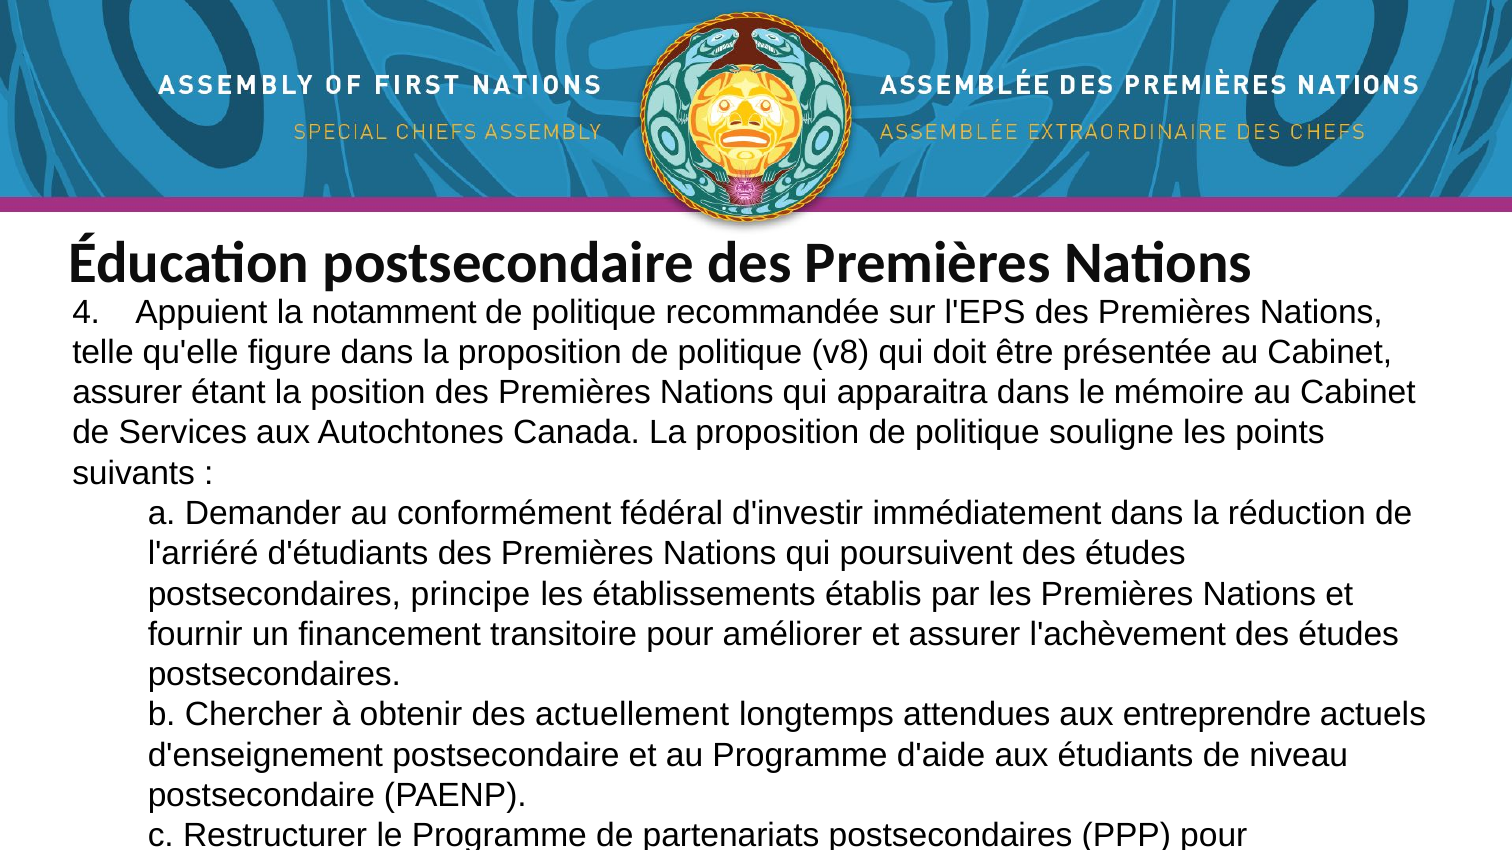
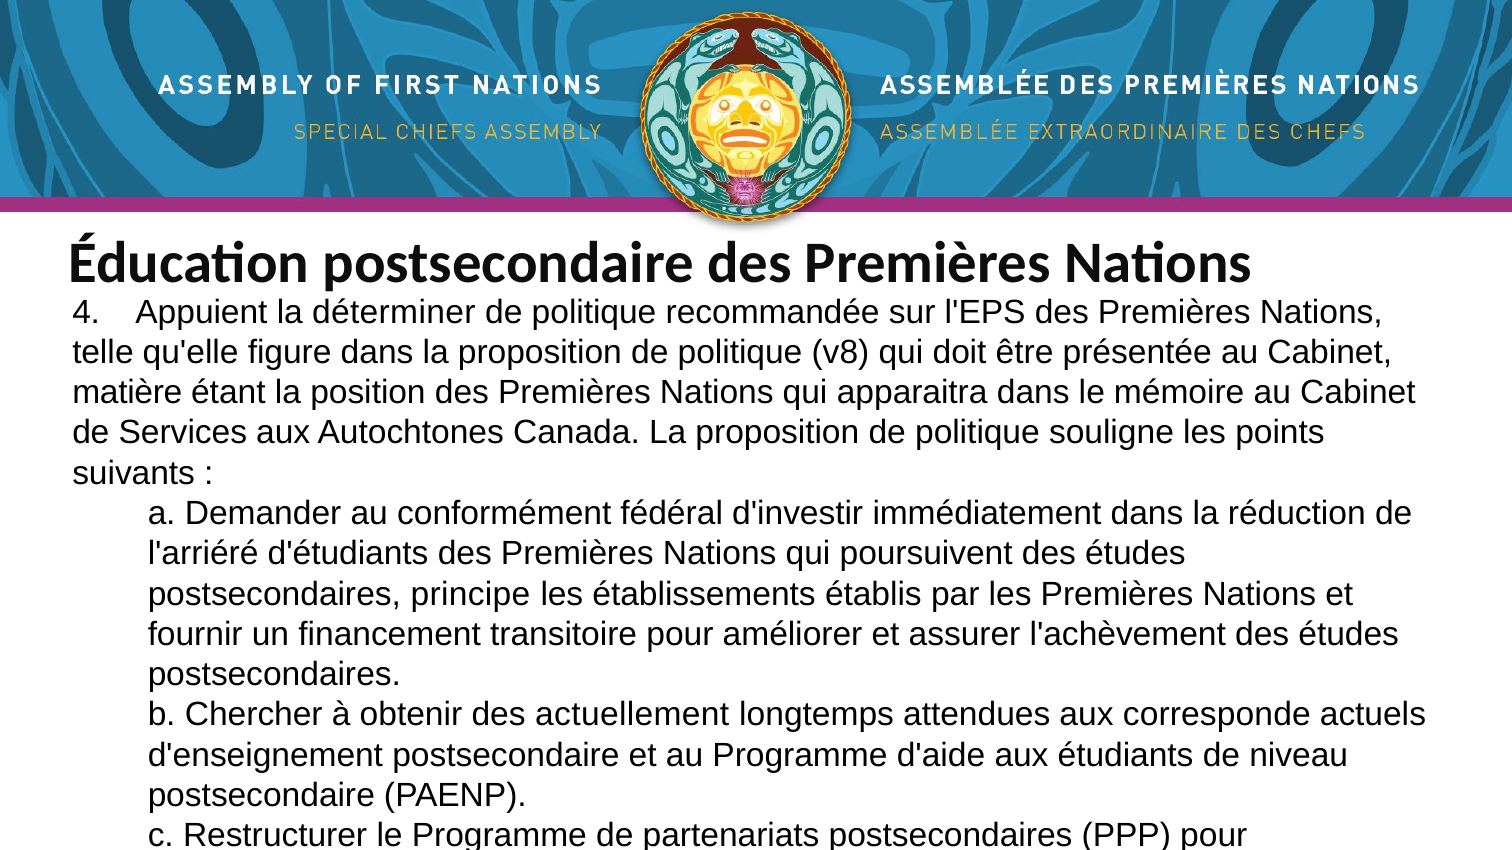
notamment: notamment -> déterminer
assurer at (127, 393): assurer -> matière
entreprendre: entreprendre -> corresponde
